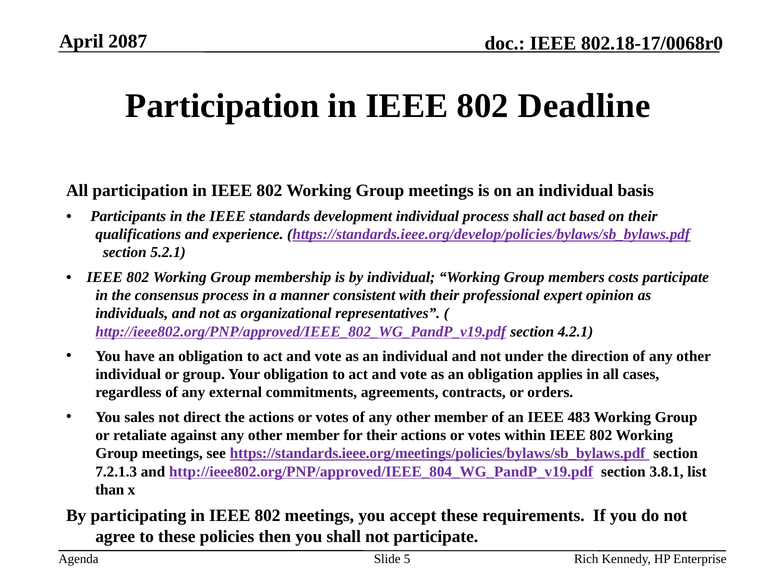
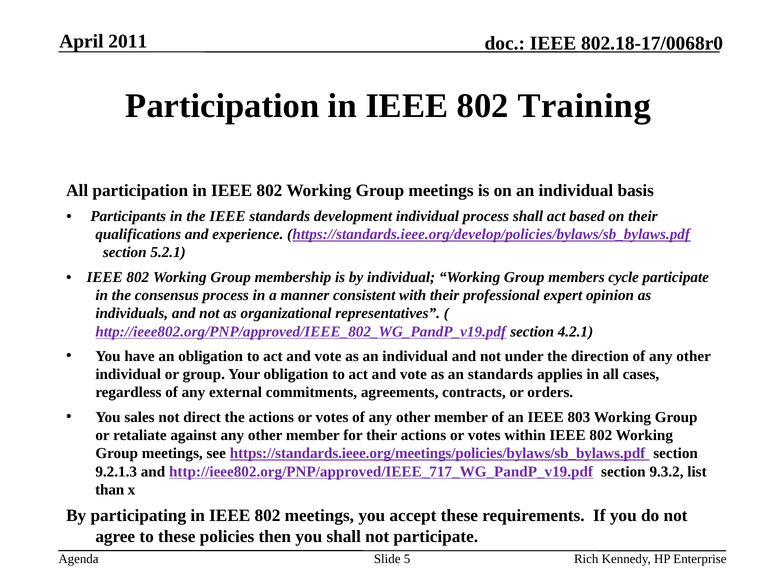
2087: 2087 -> 2011
Deadline: Deadline -> Training
costs: costs -> cycle
as an obligation: obligation -> standards
483: 483 -> 803
7.2.1.3: 7.2.1.3 -> 9.2.1.3
http://ieee802.org/PNP/approved/IEEE_804_WG_PandP_v19.pdf: http://ieee802.org/PNP/approved/IEEE_804_WG_PandP_v19.pdf -> http://ieee802.org/PNP/approved/IEEE_717_WG_PandP_v19.pdf
3.8.1: 3.8.1 -> 9.3.2
